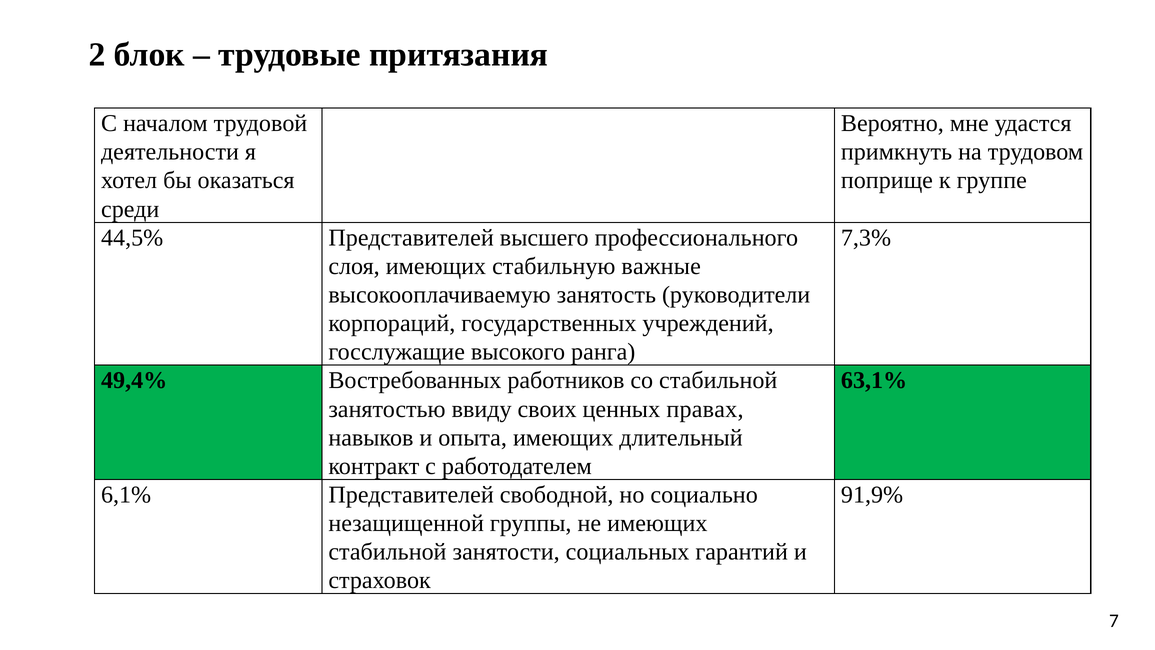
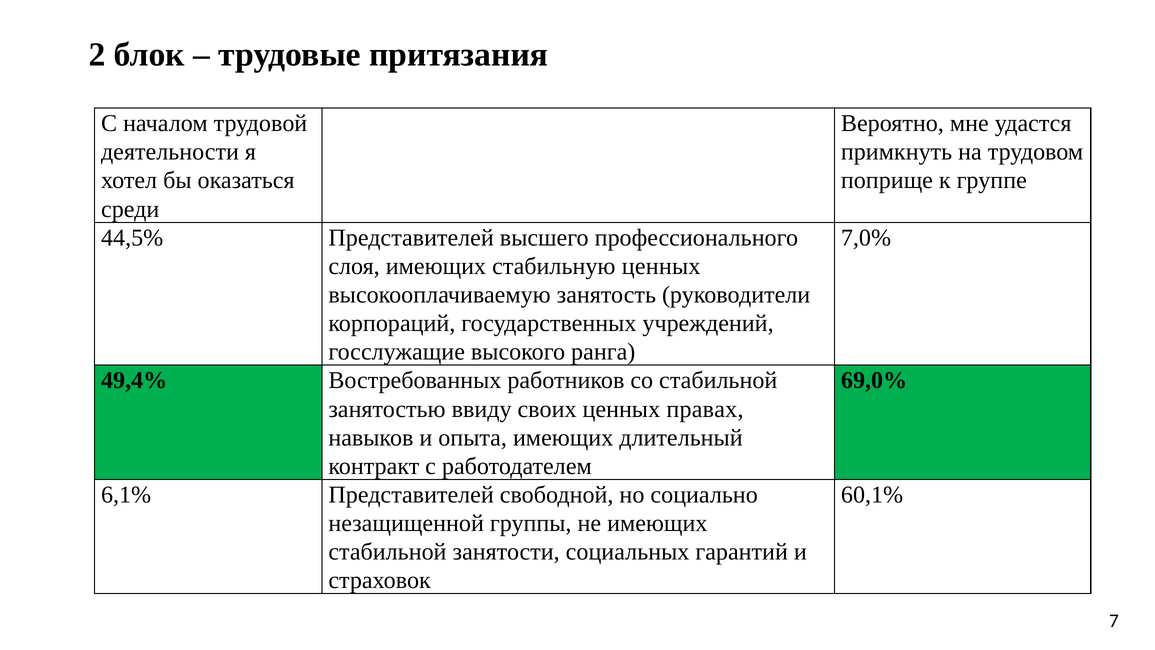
7,3%: 7,3% -> 7,0%
стабильную важные: важные -> ценных
63,1%: 63,1% -> 69,0%
91,9%: 91,9% -> 60,1%
